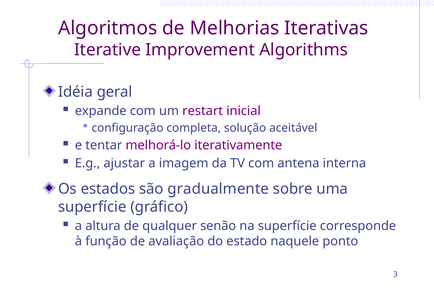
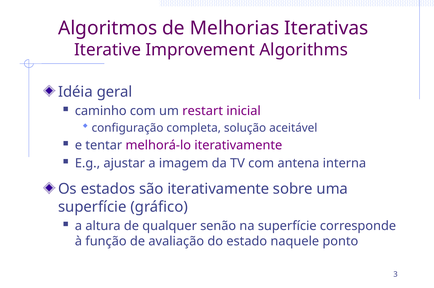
expande: expande -> caminho
são gradualmente: gradualmente -> iterativamente
